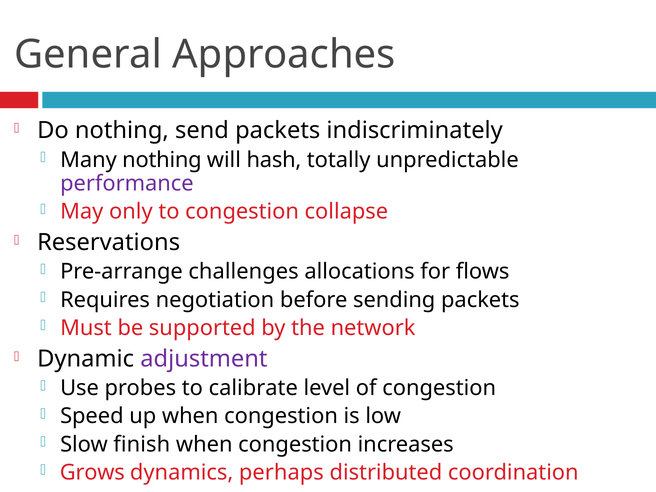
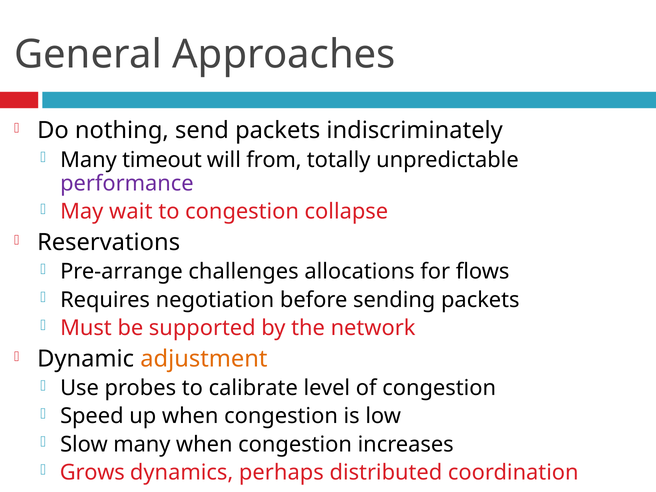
Many nothing: nothing -> timeout
hash: hash -> from
only: only -> wait
adjustment colour: purple -> orange
Slow finish: finish -> many
